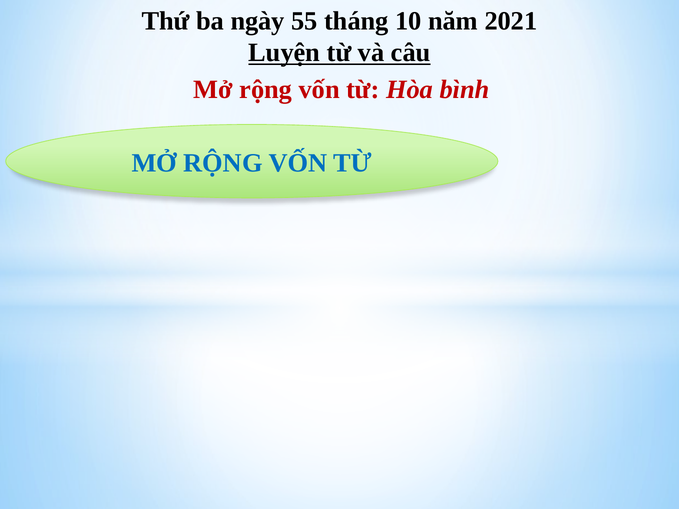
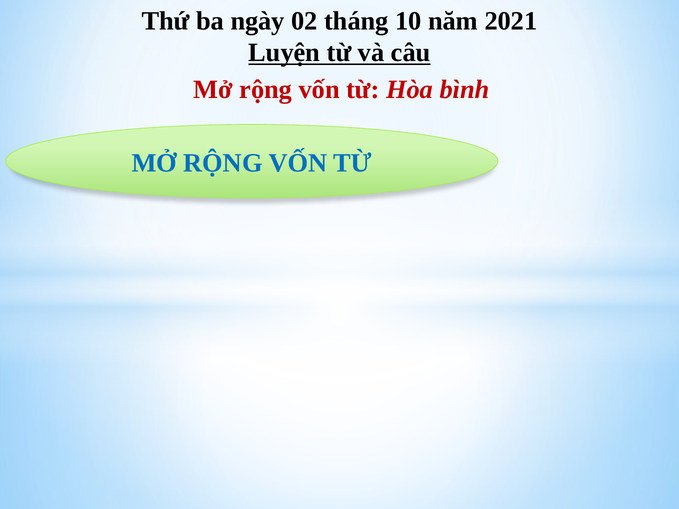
55: 55 -> 02
